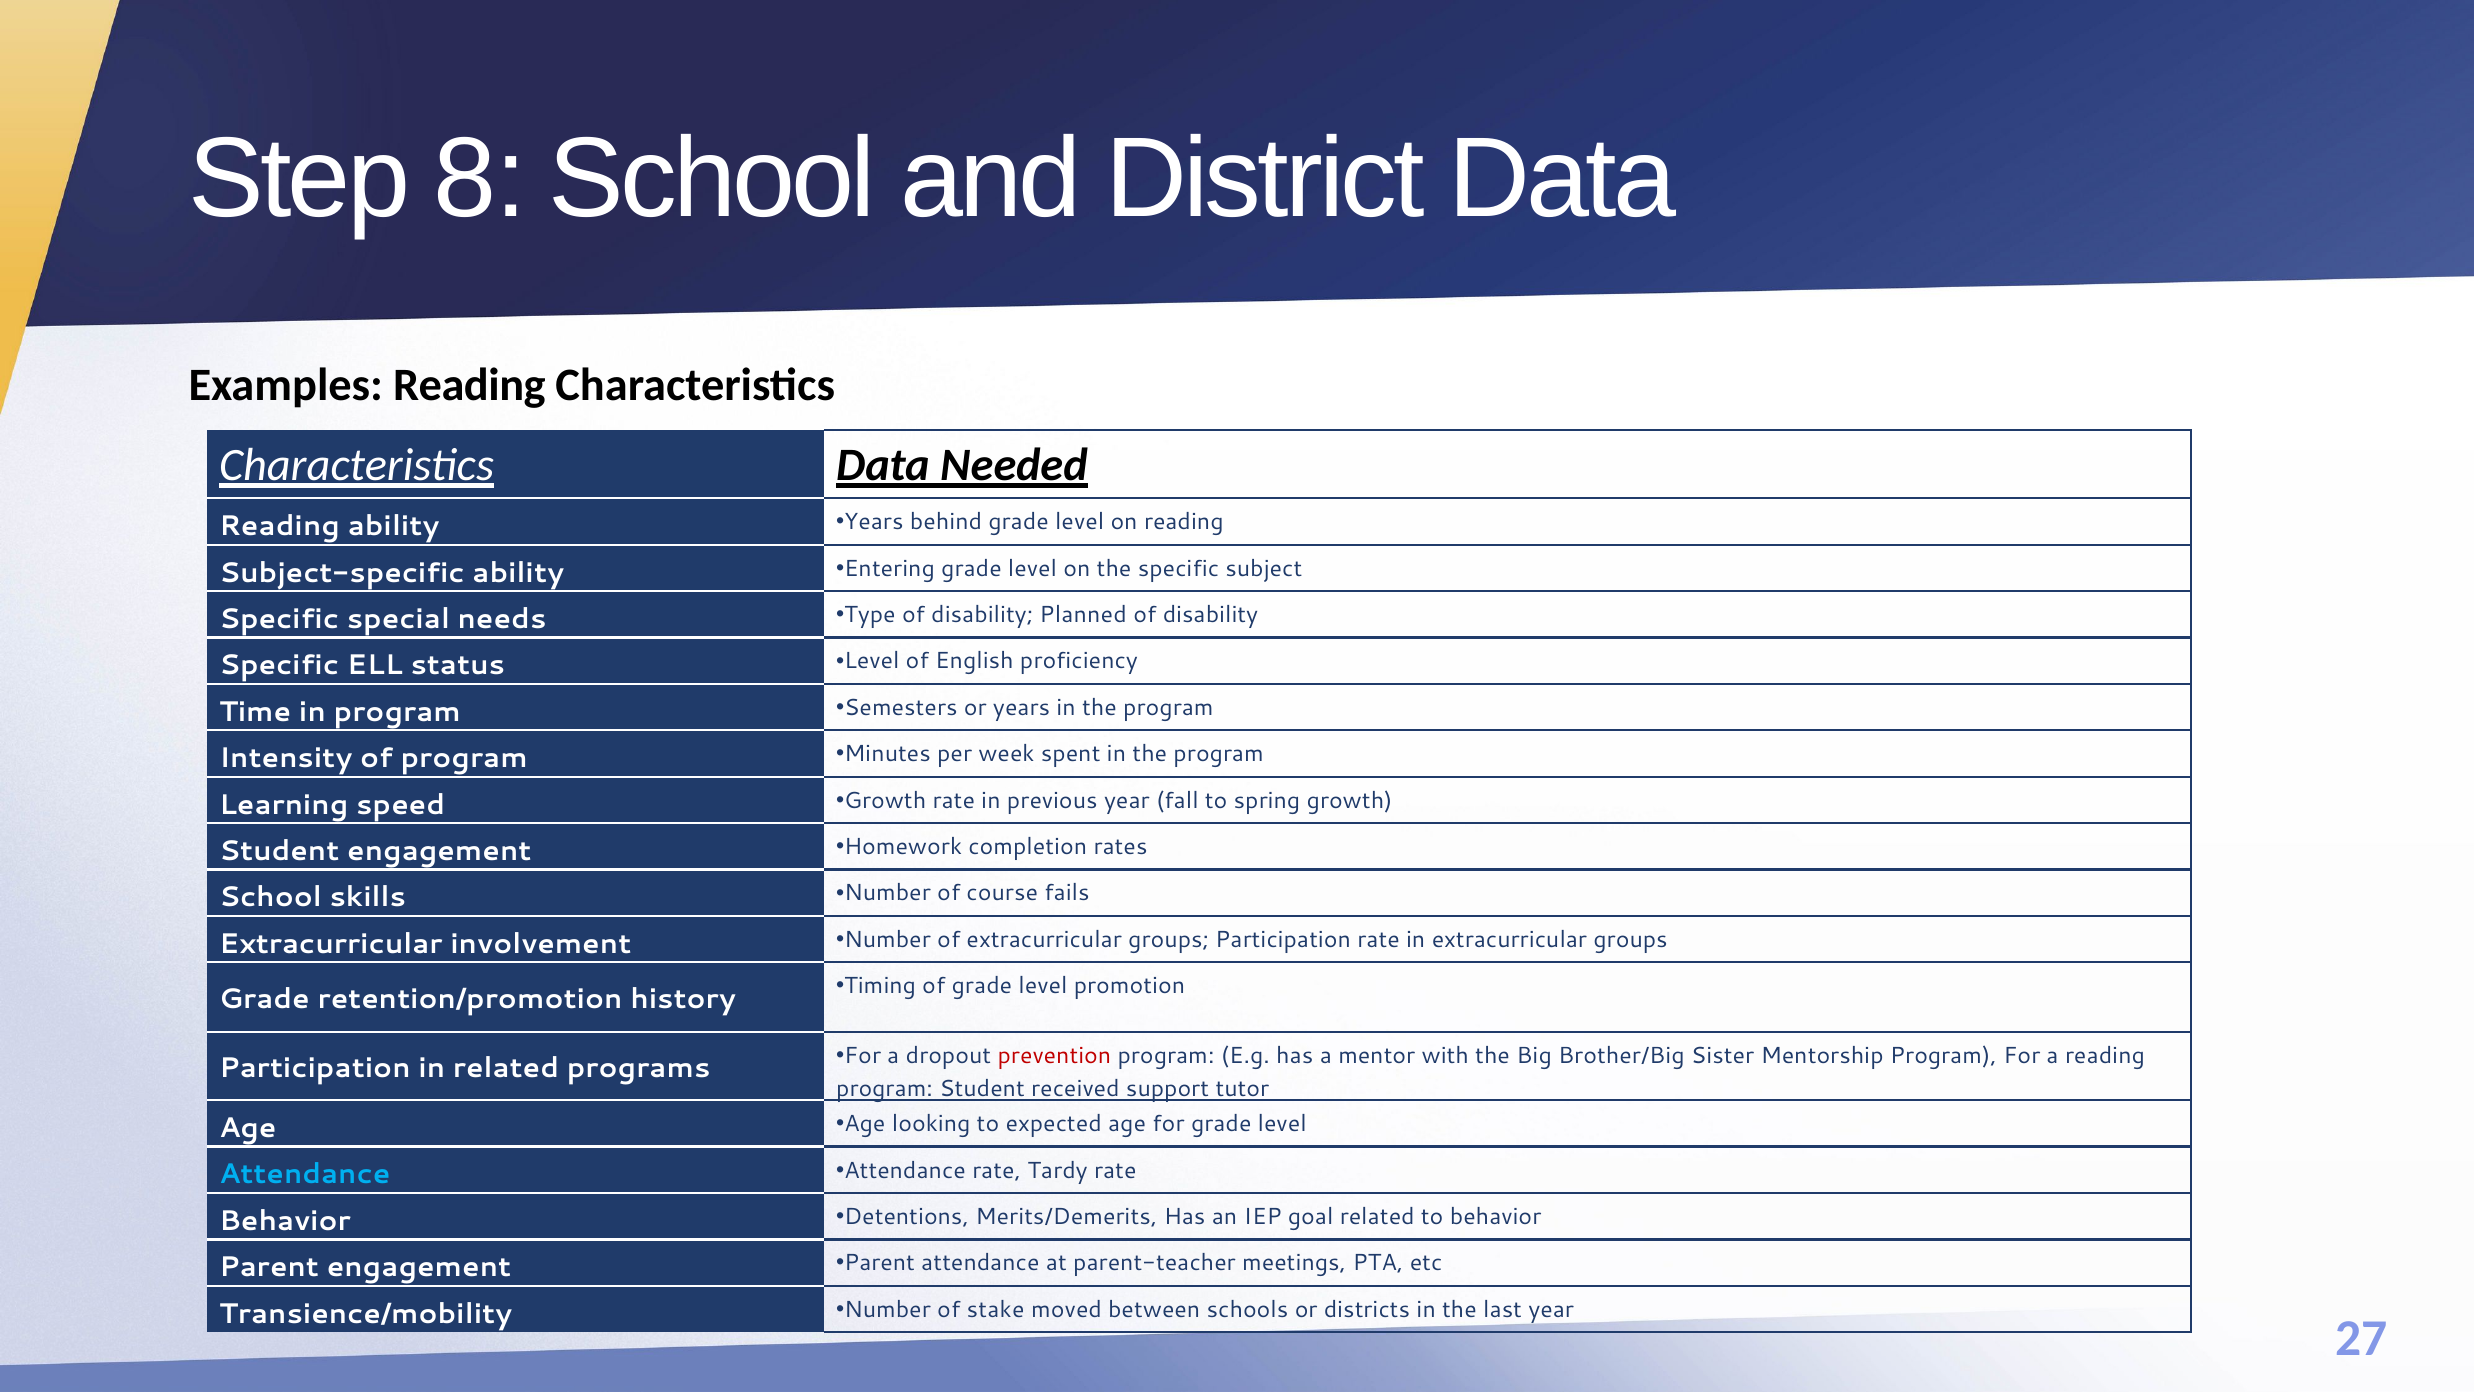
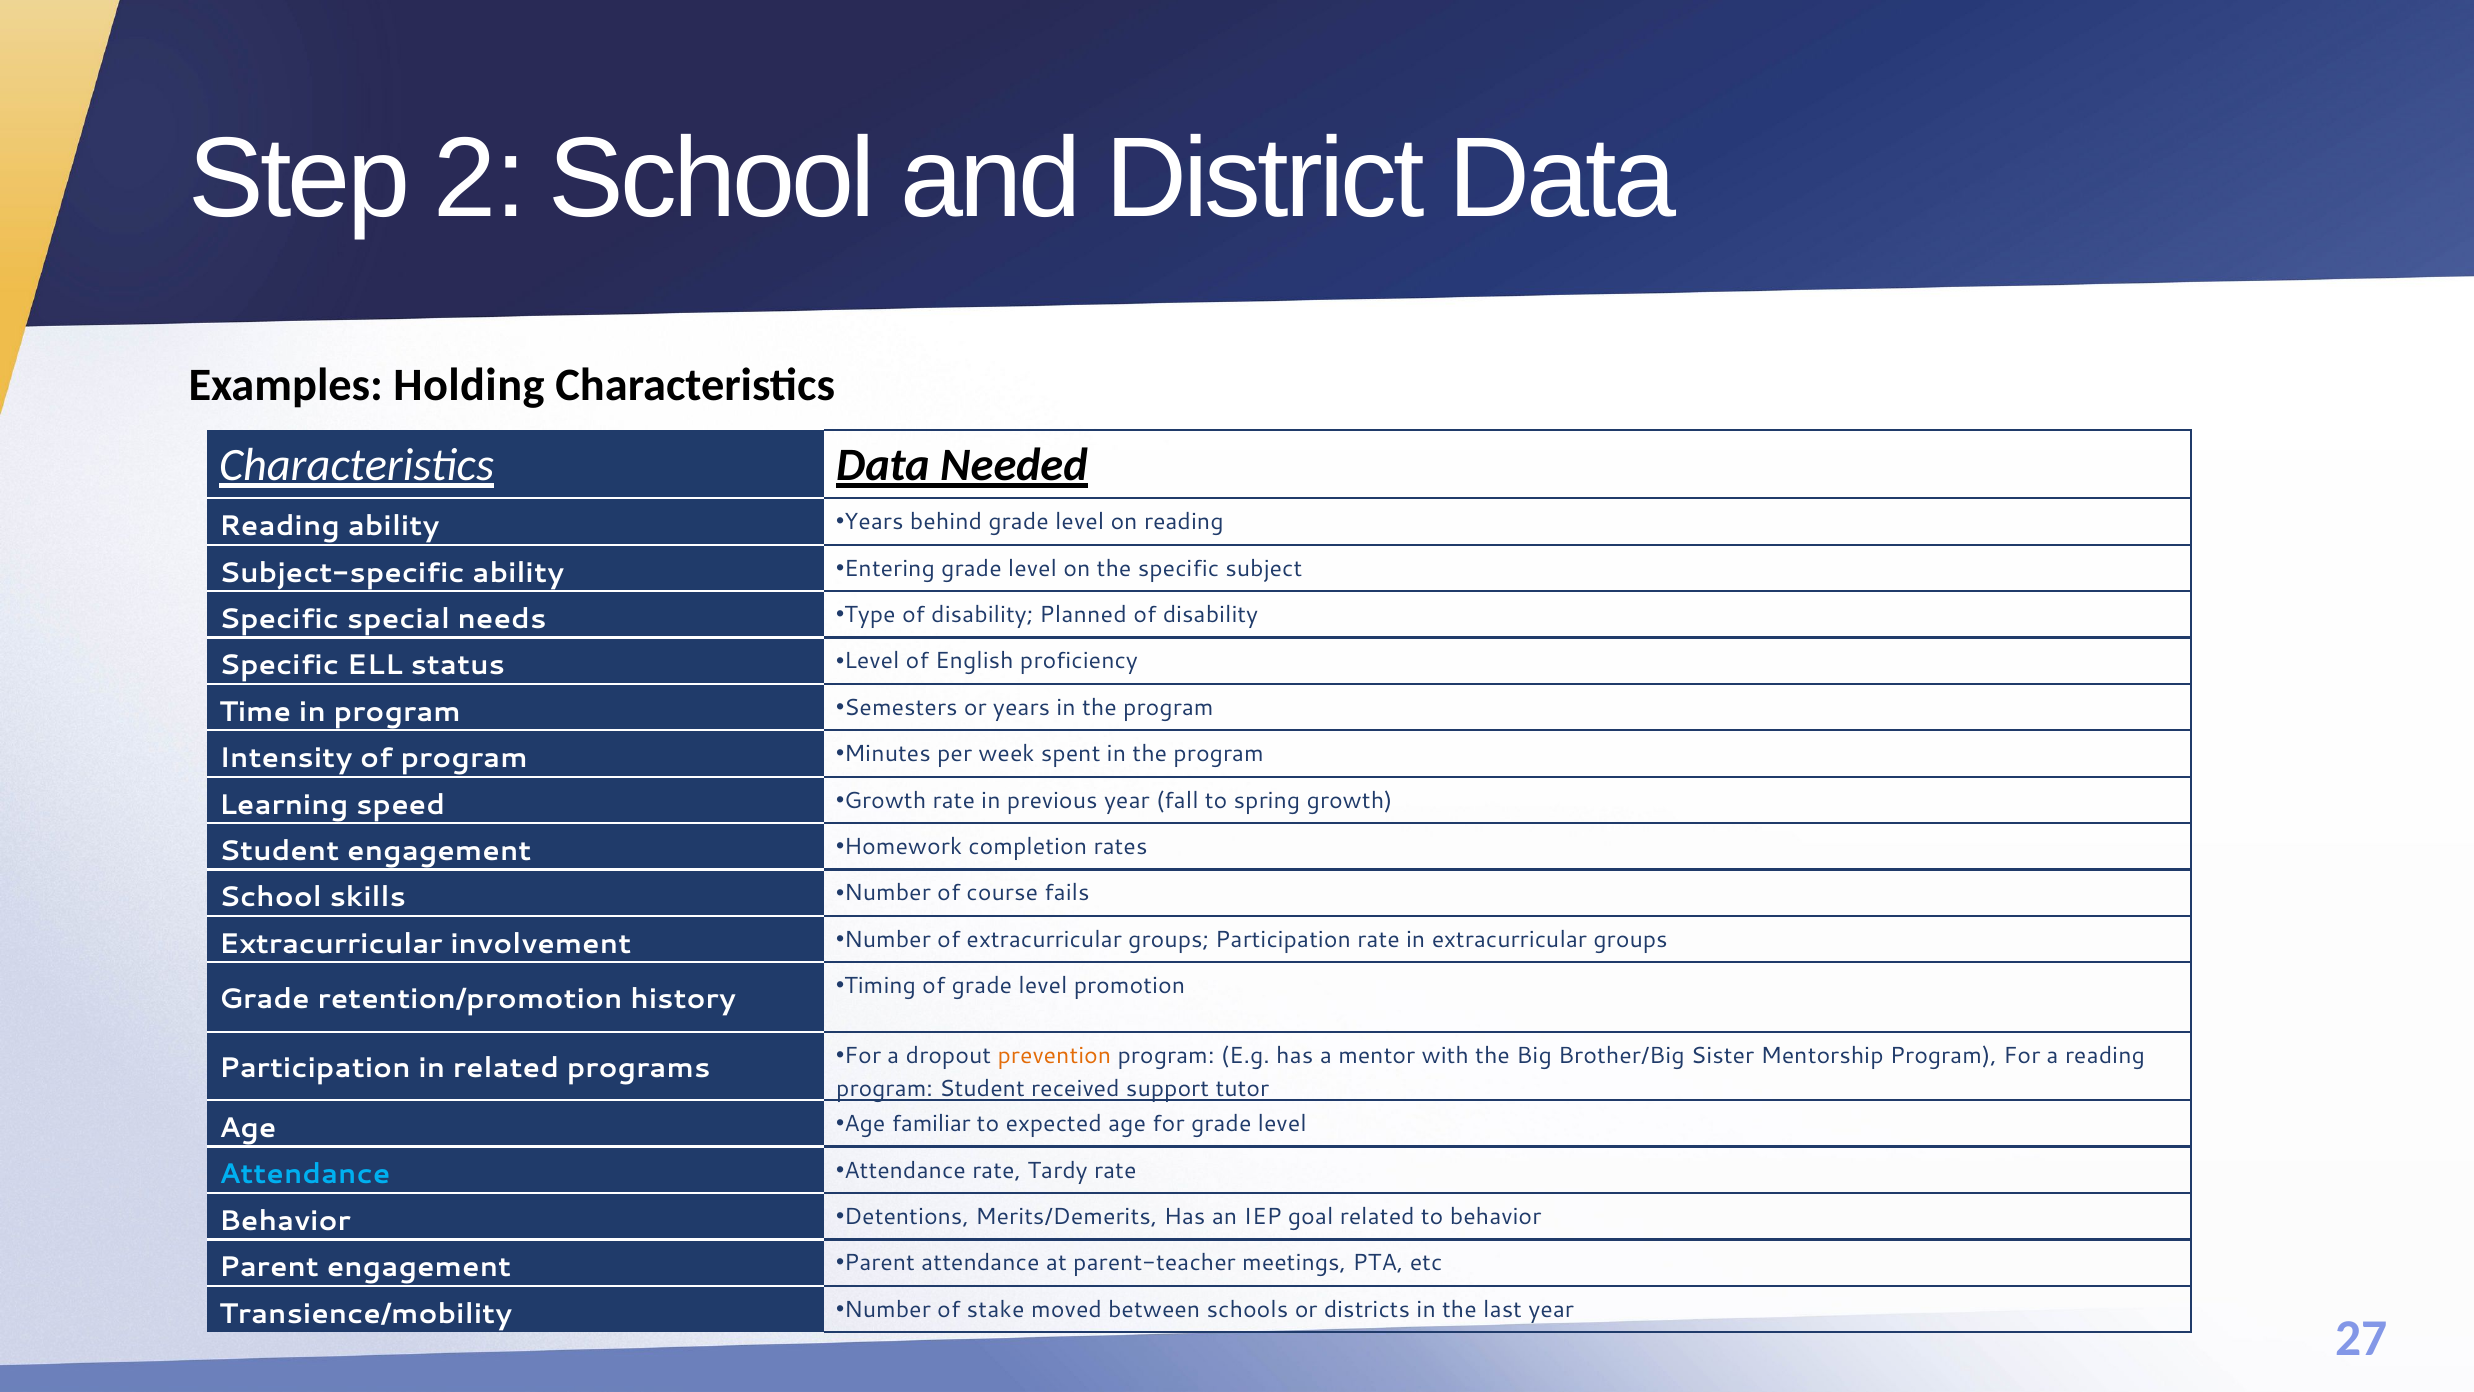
8: 8 -> 2
Examples Reading: Reading -> Holding
prevention colour: red -> orange
looking: looking -> familiar
